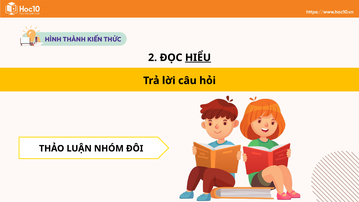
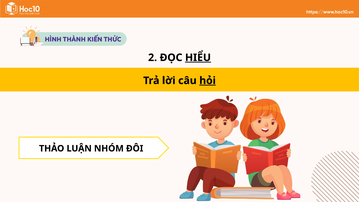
hỏi underline: none -> present
